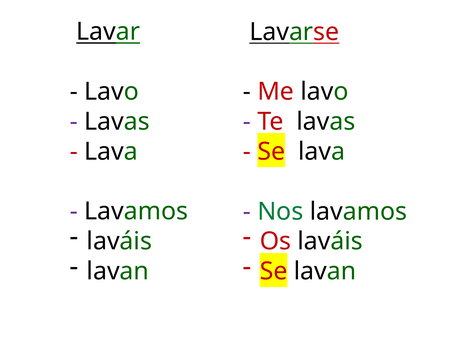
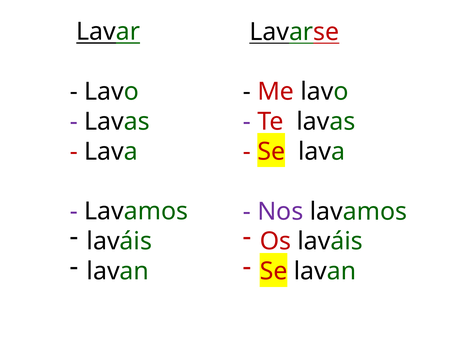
Nos colour: green -> purple
